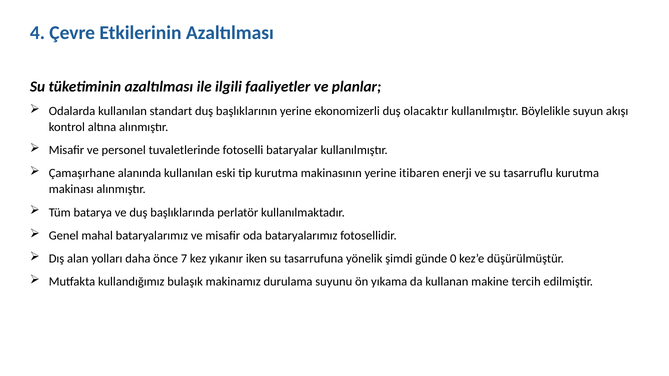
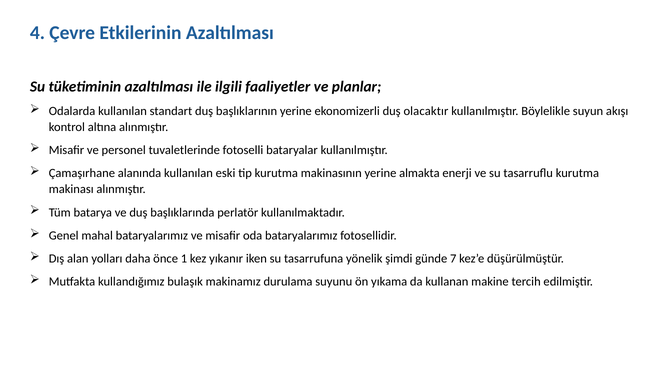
itibaren: itibaren -> almakta
7: 7 -> 1
0: 0 -> 7
